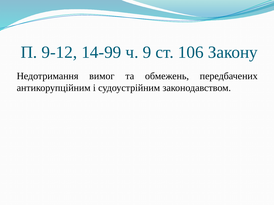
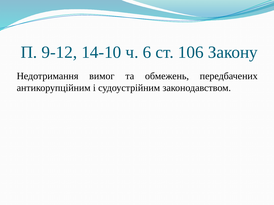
14-99: 14-99 -> 14-10
9: 9 -> 6
